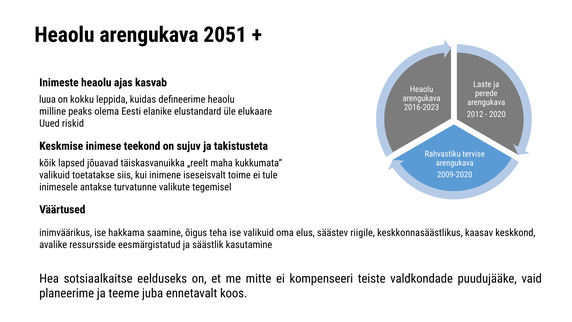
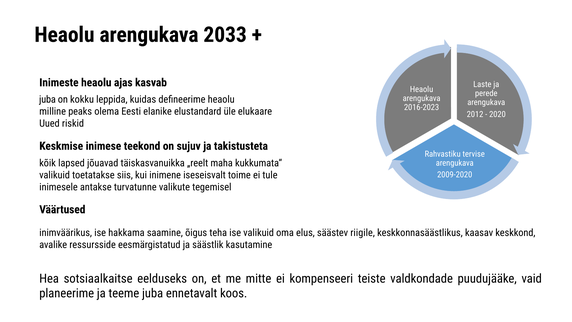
2051: 2051 -> 2033
luua at (47, 99): luua -> juba
